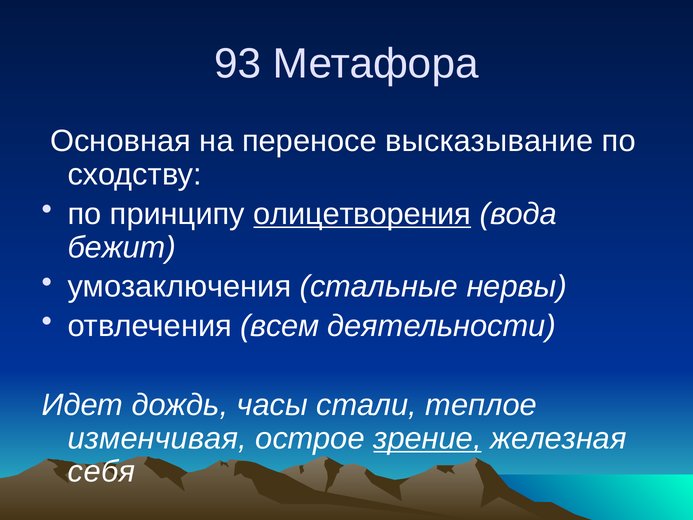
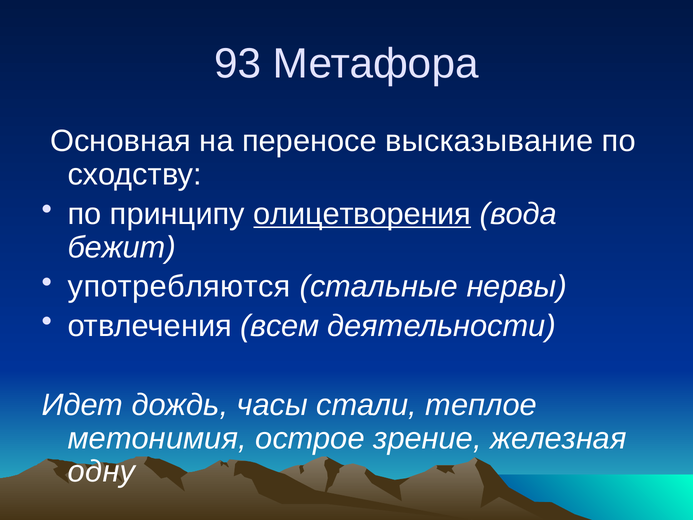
умозаключения: умозаключения -> употребляются
изменчивая: изменчивая -> метонимия
зрение underline: present -> none
себя: себя -> одну
